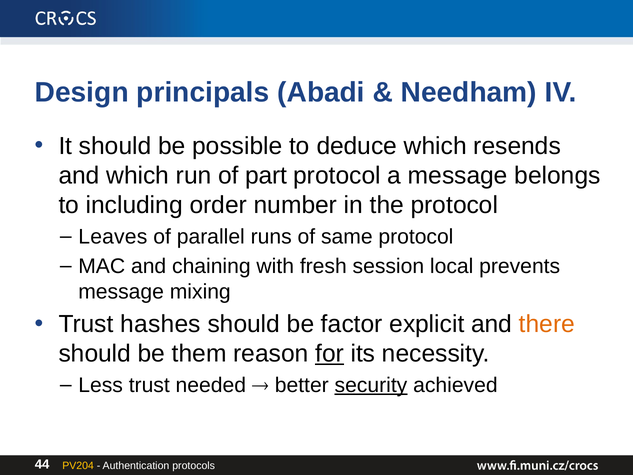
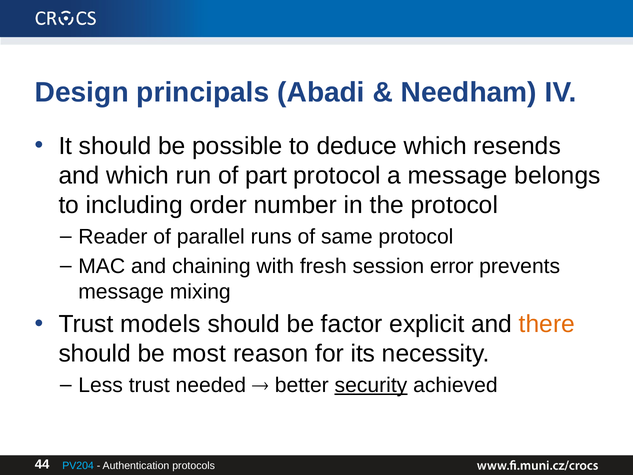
Leaves: Leaves -> Reader
local: local -> error
hashes: hashes -> models
them: them -> most
for underline: present -> none
PV204 colour: yellow -> light blue
